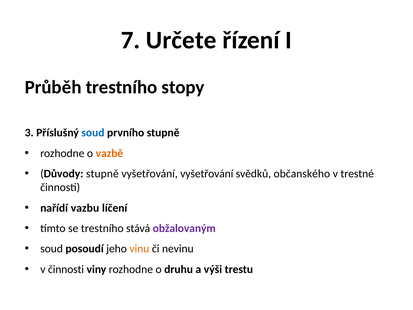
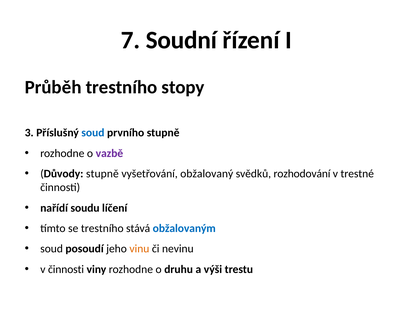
Určete: Určete -> Soudní
vazbě colour: orange -> purple
vyšetřování vyšetřování: vyšetřování -> obžalovaný
občanského: občanského -> rozhodování
vazbu: vazbu -> soudu
obžalovaným colour: purple -> blue
